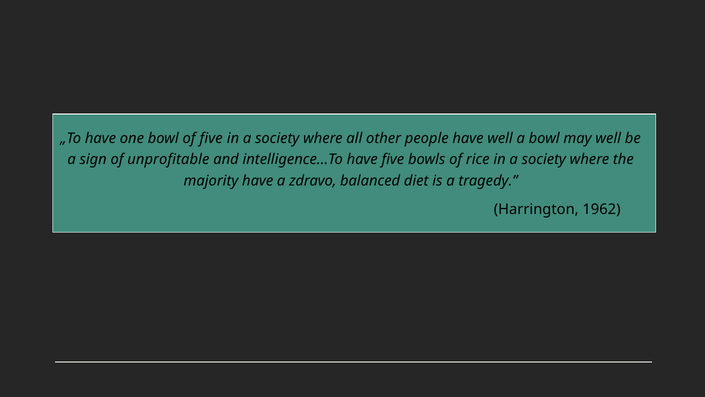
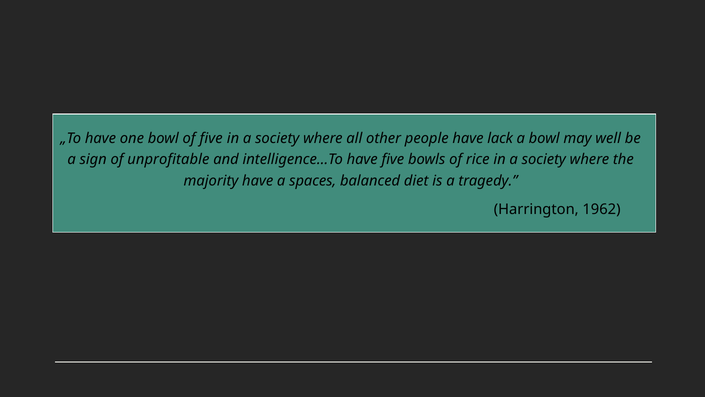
have well: well -> lack
zdravo: zdravo -> spaces
